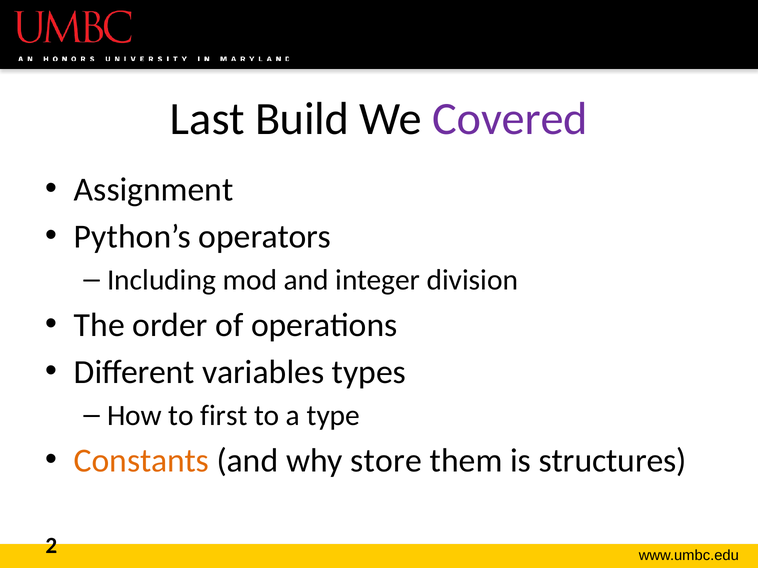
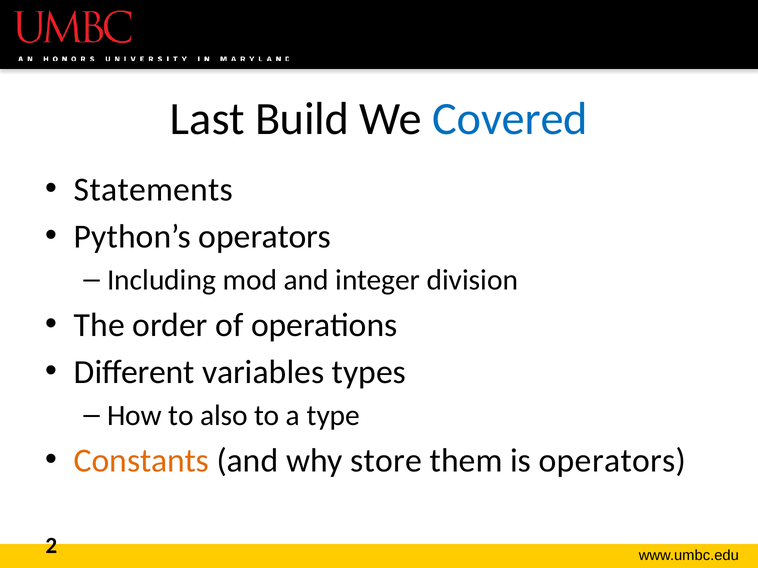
Covered colour: purple -> blue
Assignment: Assignment -> Statements
first: first -> also
is structures: structures -> operators
